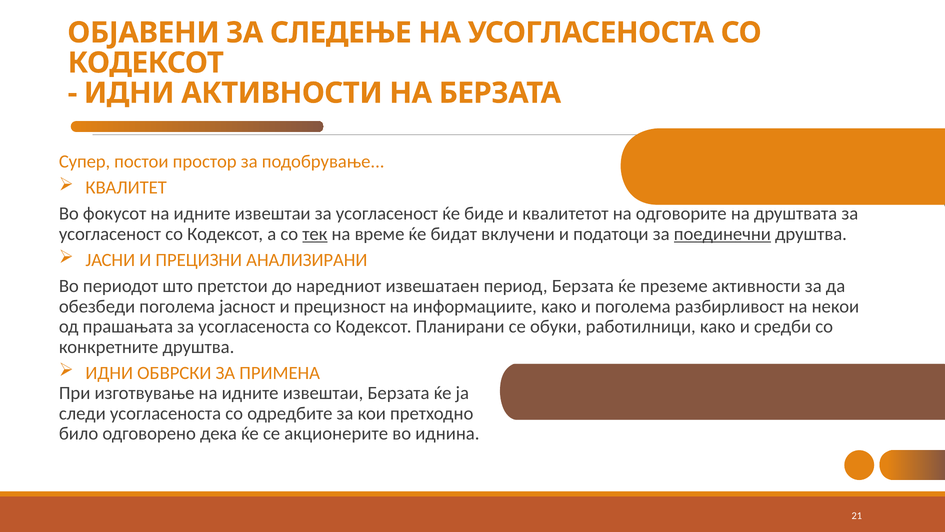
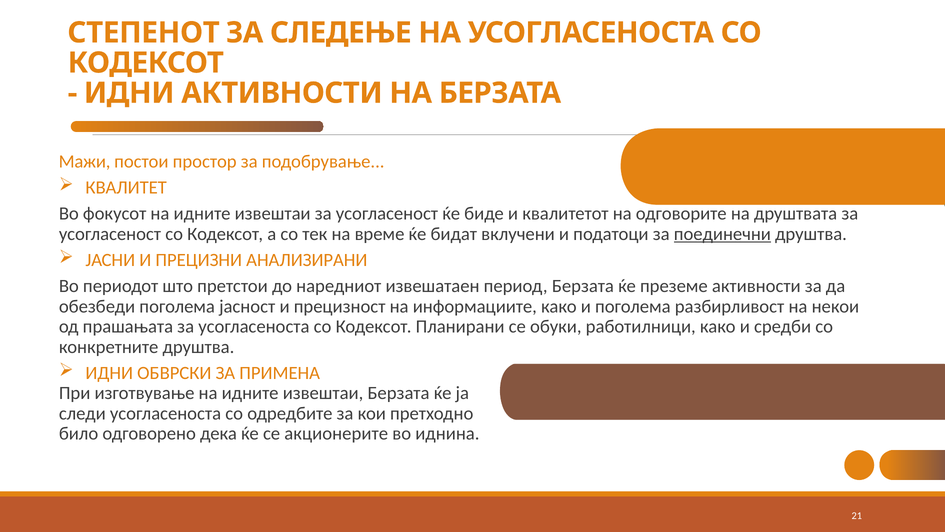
ОБЈАВЕНИ: ОБЈАВЕНИ -> СТЕПЕНОТ
Супер: Супер -> Мажи
тек underline: present -> none
